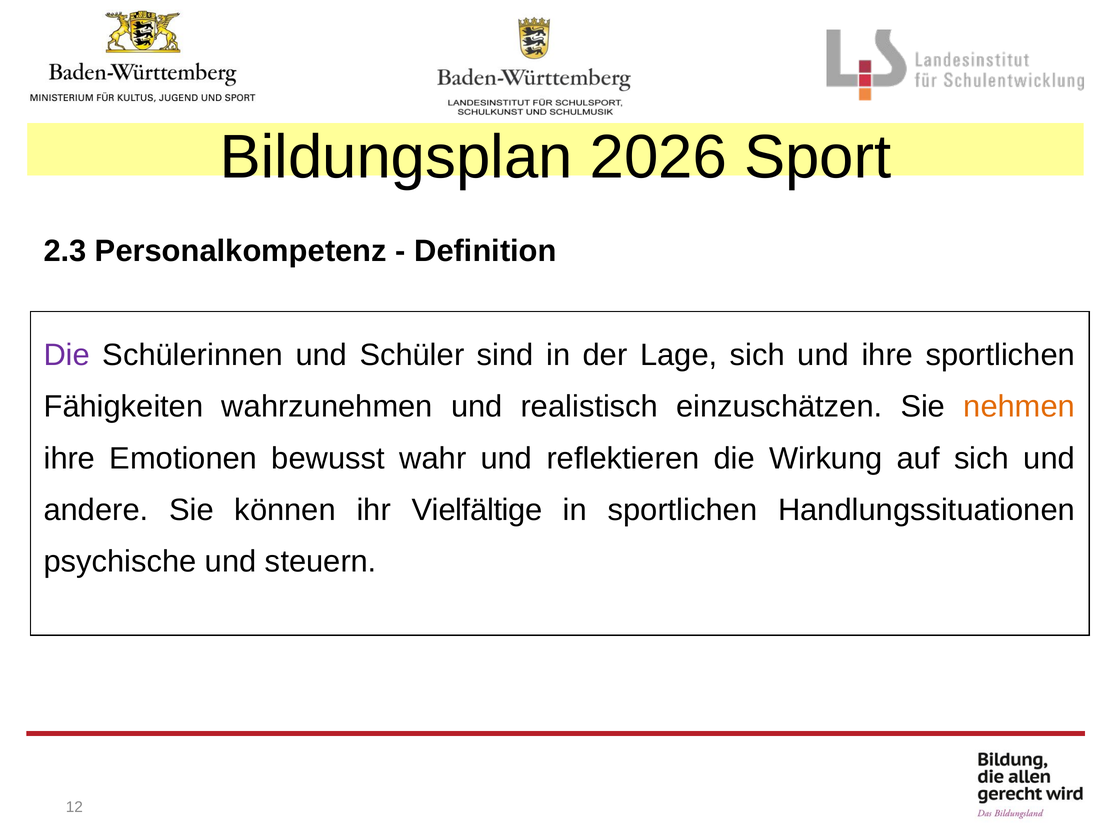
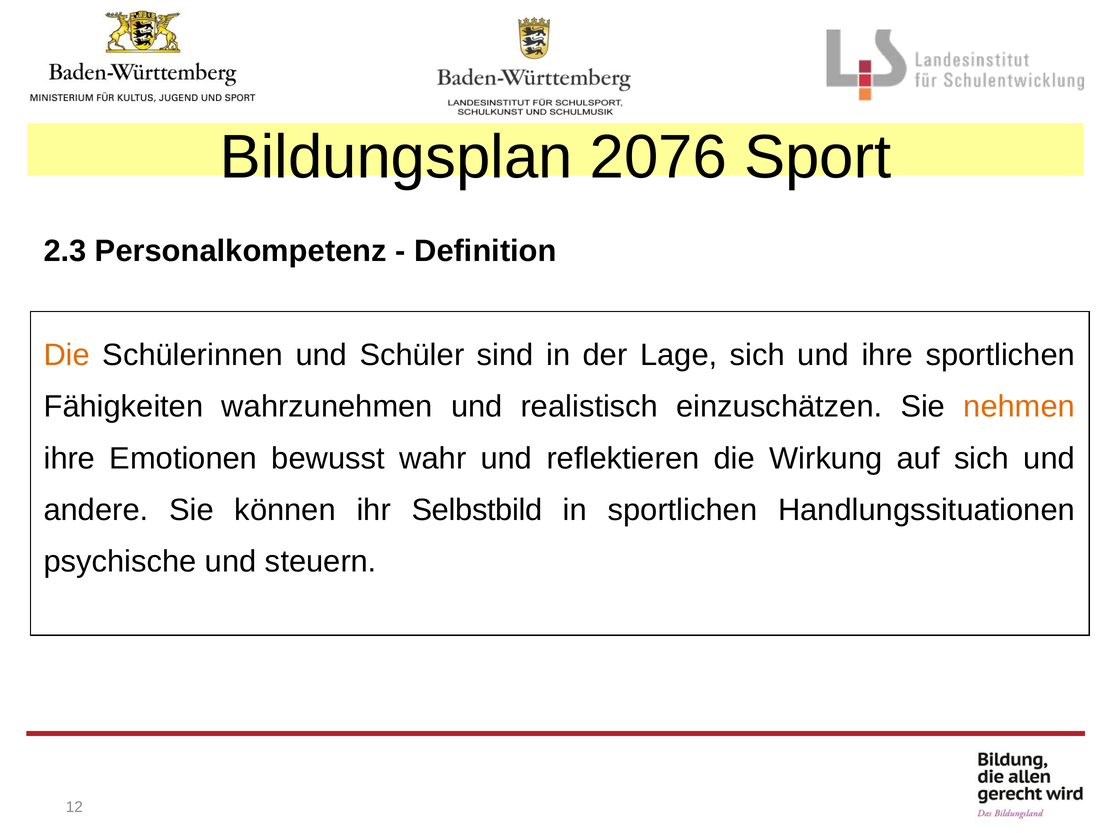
2026: 2026 -> 2076
Die at (67, 355) colour: purple -> orange
Vielfältige: Vielfältige -> Selbstbild
